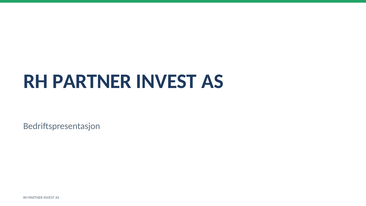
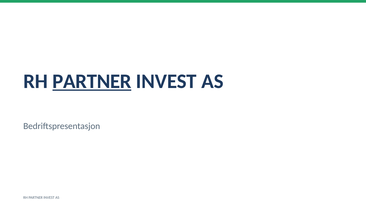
PARTNER at (92, 81) underline: none -> present
